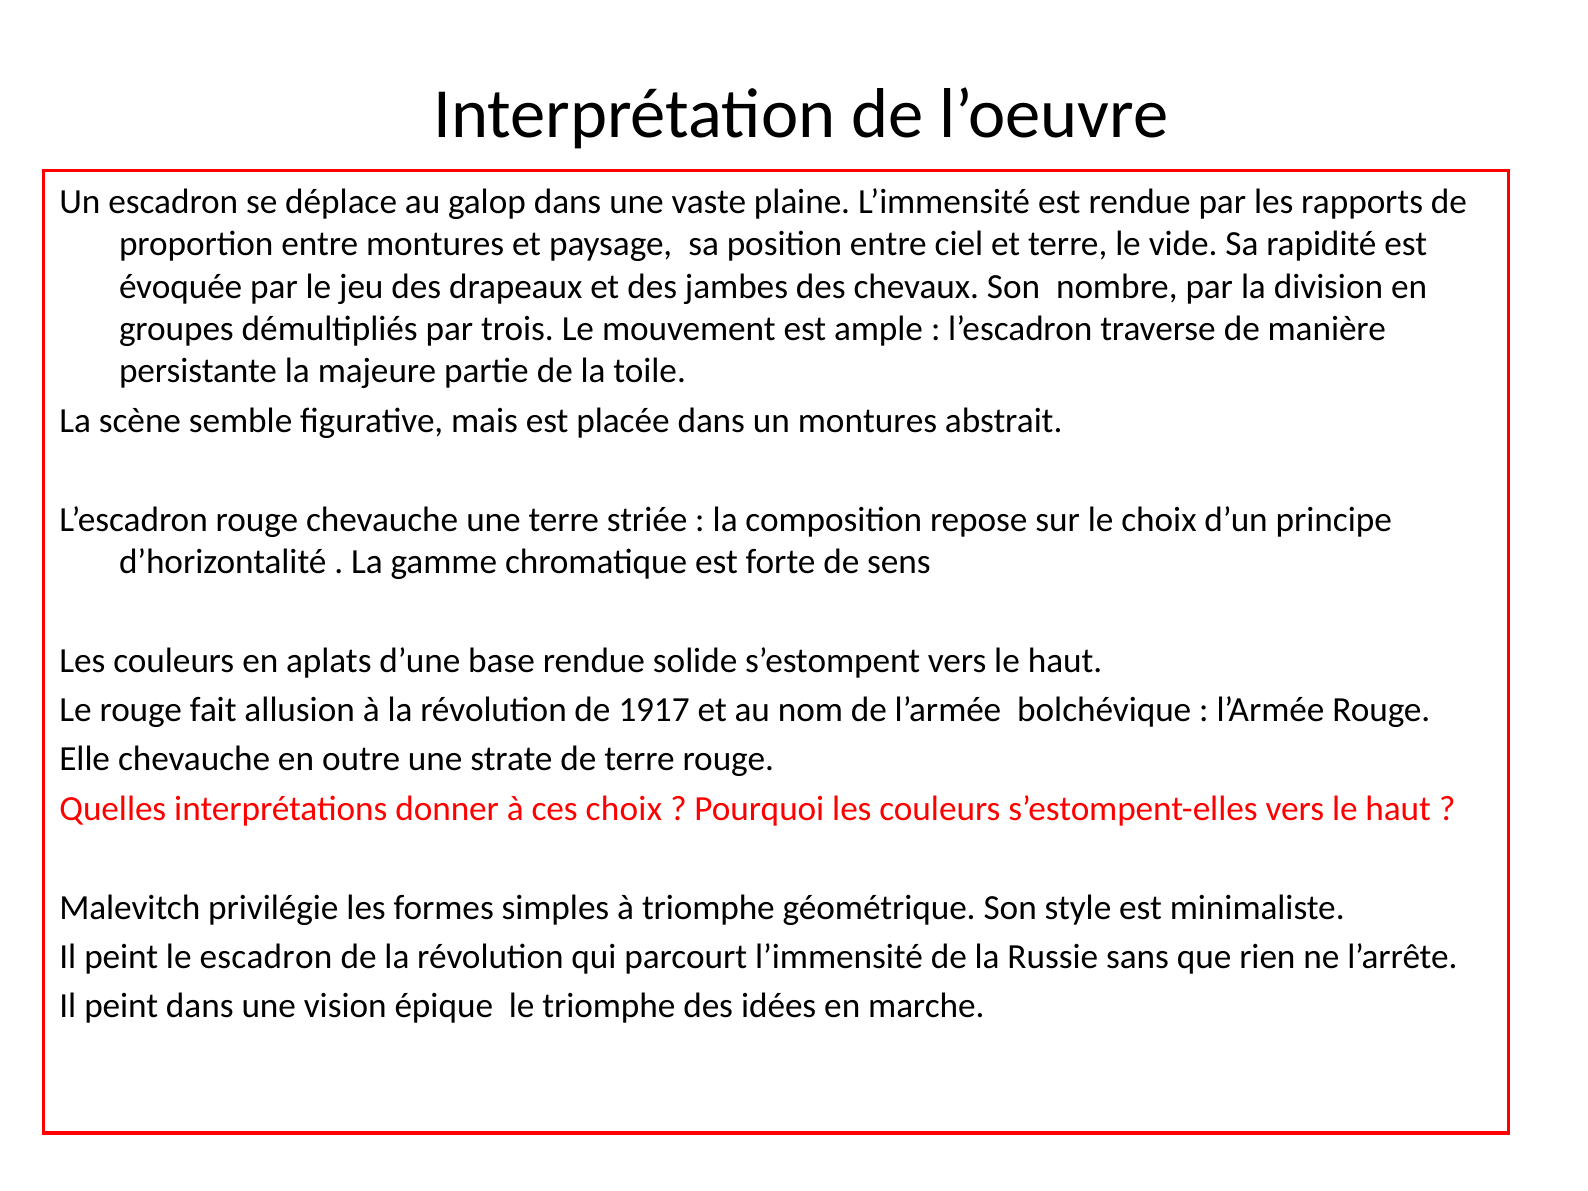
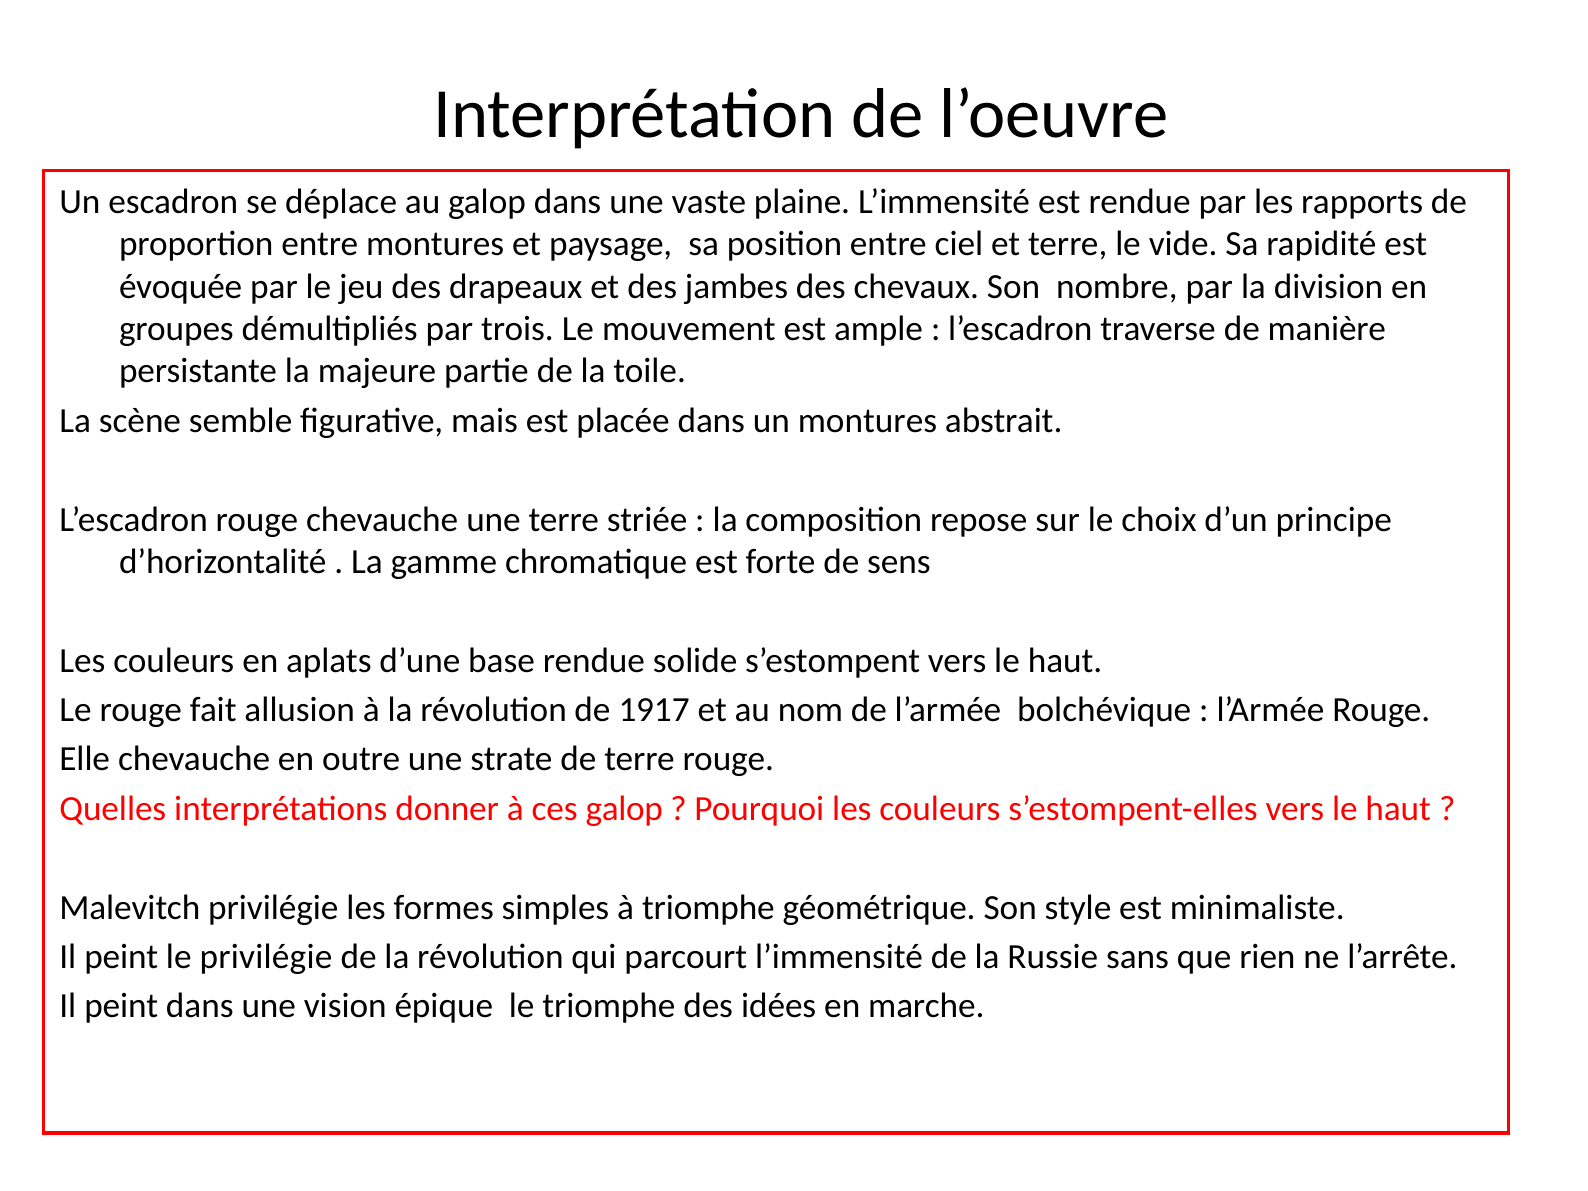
ces choix: choix -> galop
le escadron: escadron -> privilégie
